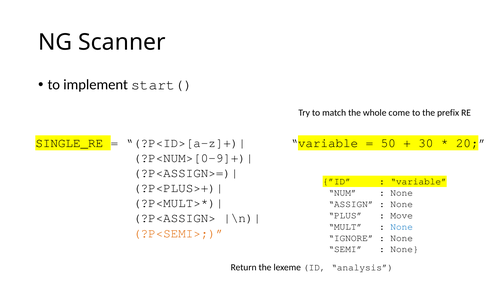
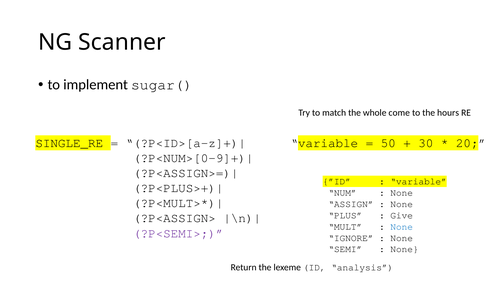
start(: start( -> sugar(
prefix: prefix -> hours
Move: Move -> Give
?P<SEMI> colour: orange -> purple
